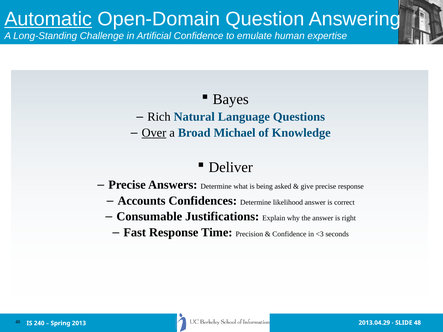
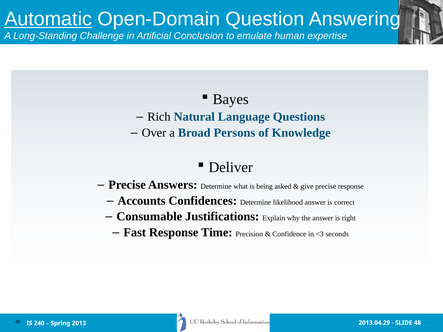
Artificial Confidence: Confidence -> Conclusion
Over underline: present -> none
Michael: Michael -> Persons
